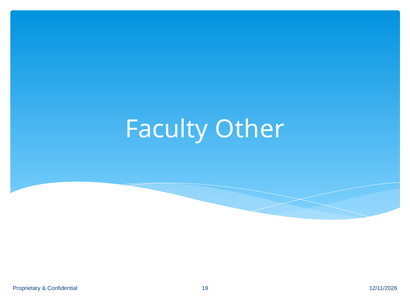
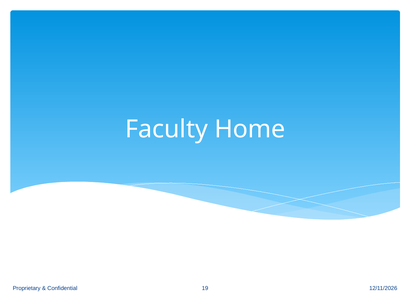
Other: Other -> Home
